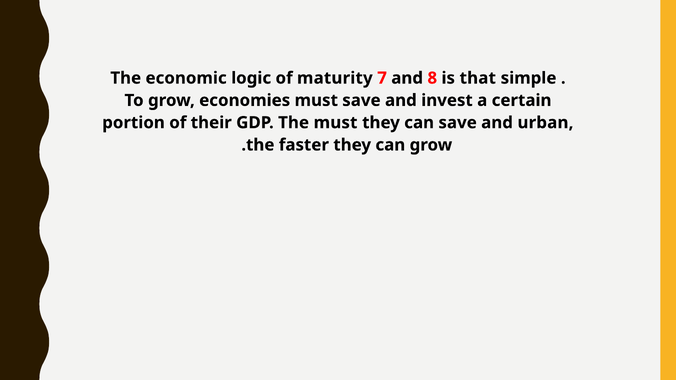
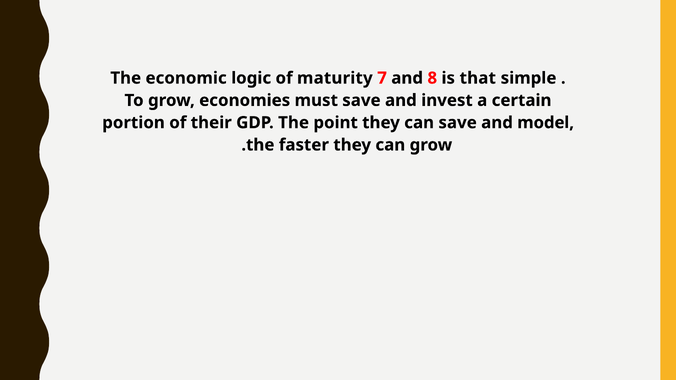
The must: must -> point
urban: urban -> model
